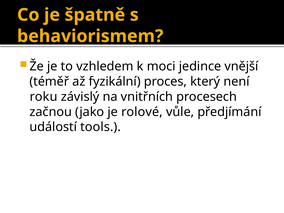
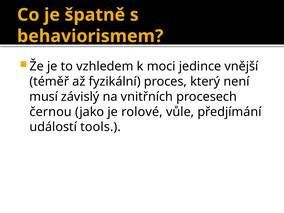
roku: roku -> musí
začnou: začnou -> černou
